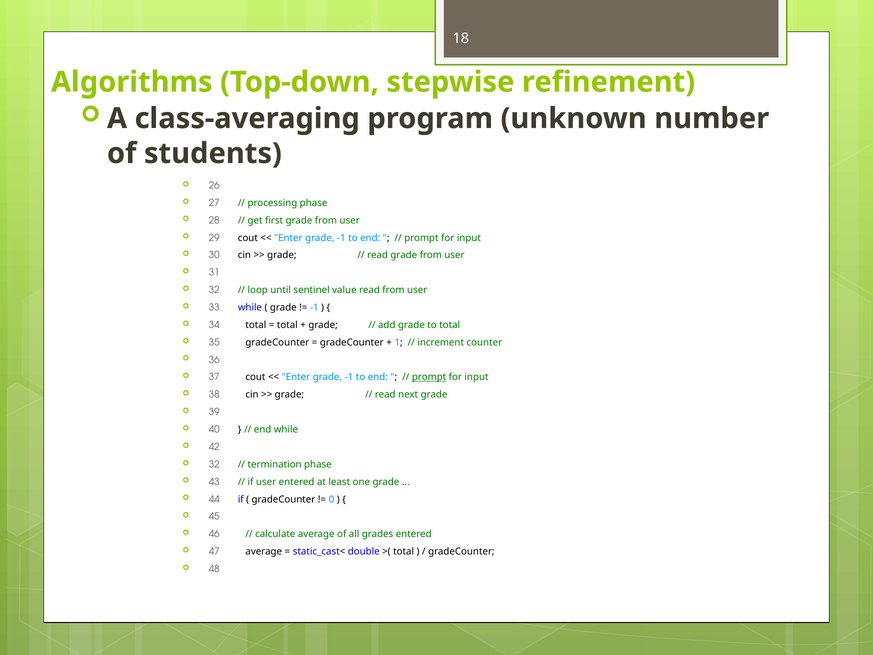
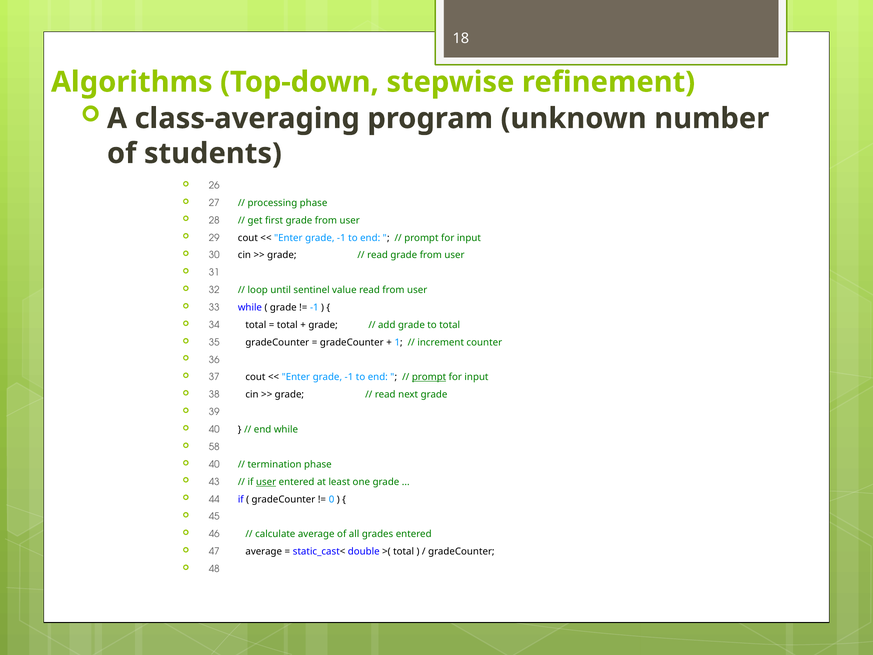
42: 42 -> 58
32 at (214, 464): 32 -> 40
user at (266, 482) underline: none -> present
